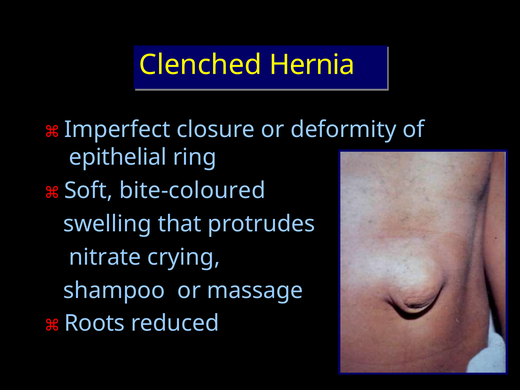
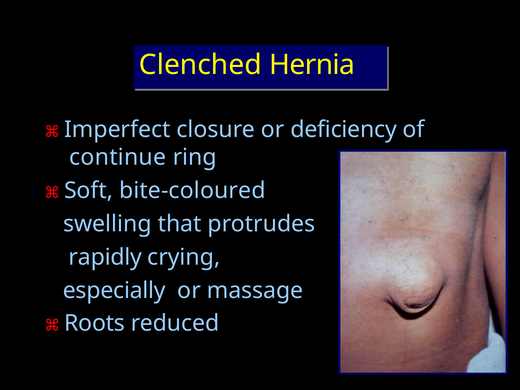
deformity: deformity -> deficiency
epithelial: epithelial -> continue
nitrate: nitrate -> rapidly
shampoo: shampoo -> especially
